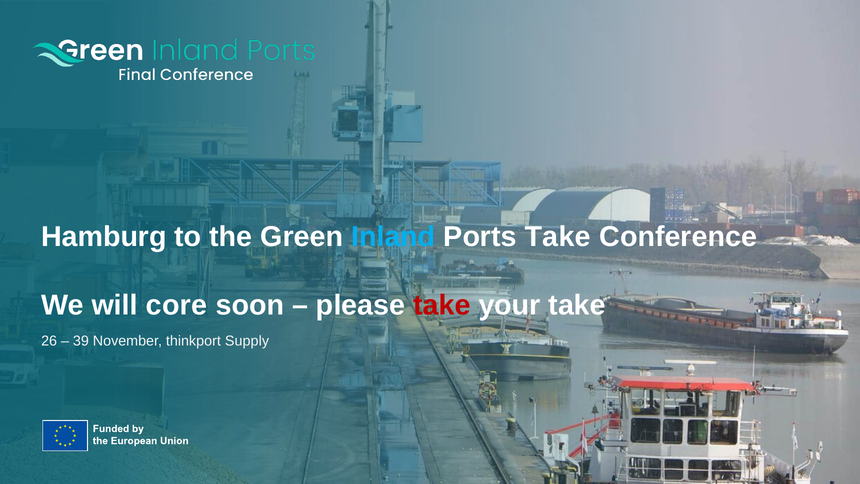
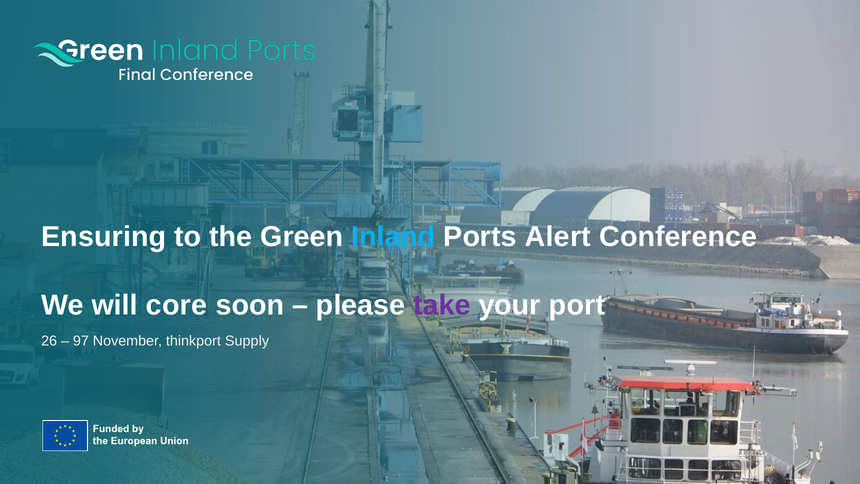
Hamburg: Hamburg -> Ensuring
Ports Take: Take -> Alert
take at (442, 305) colour: red -> purple
your take: take -> port
39: 39 -> 97
